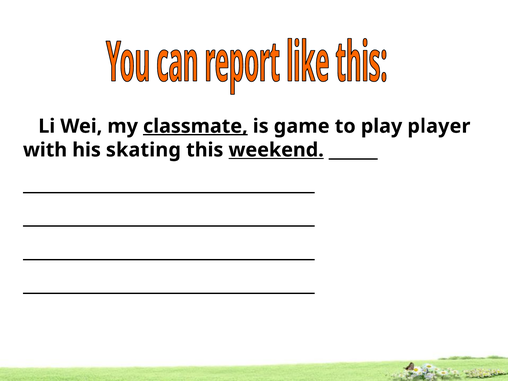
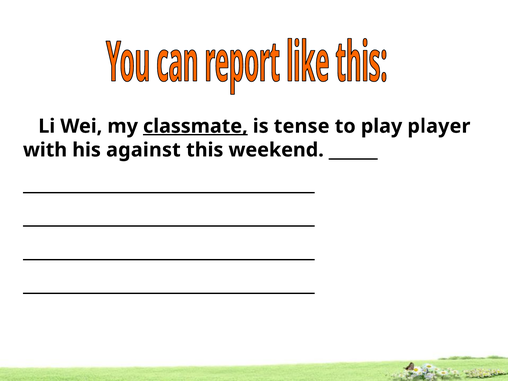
game: game -> tense
skating: skating -> against
weekend underline: present -> none
